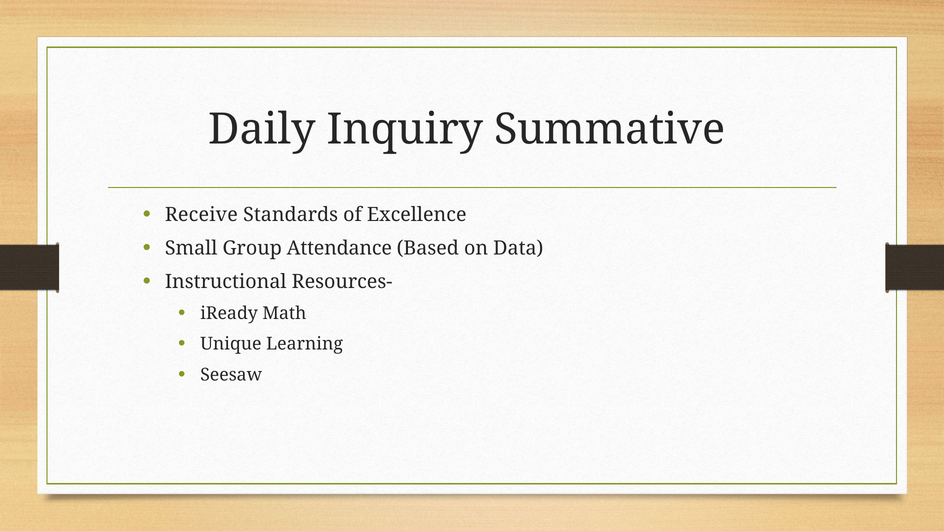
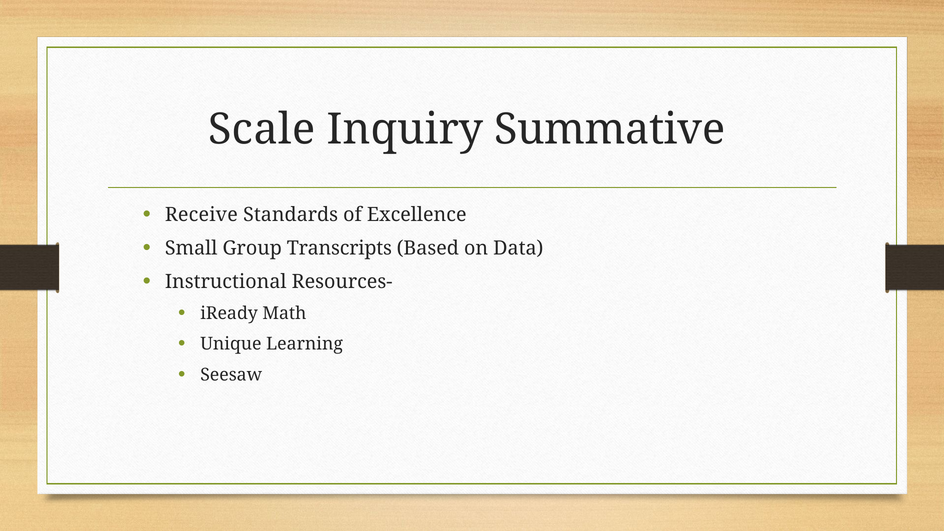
Daily: Daily -> Scale
Attendance: Attendance -> Transcripts
